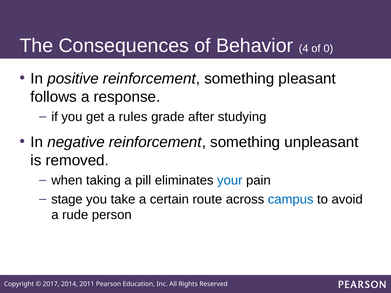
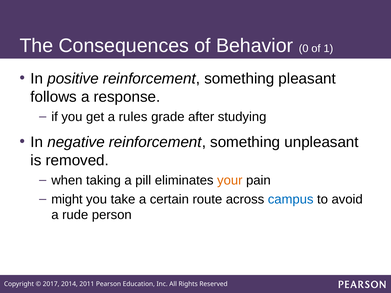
4: 4 -> 0
0: 0 -> 1
your colour: blue -> orange
stage: stage -> might
